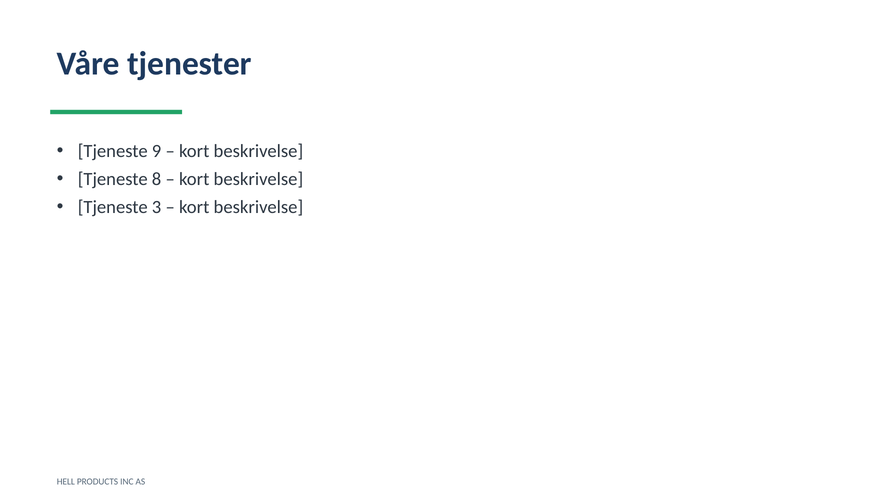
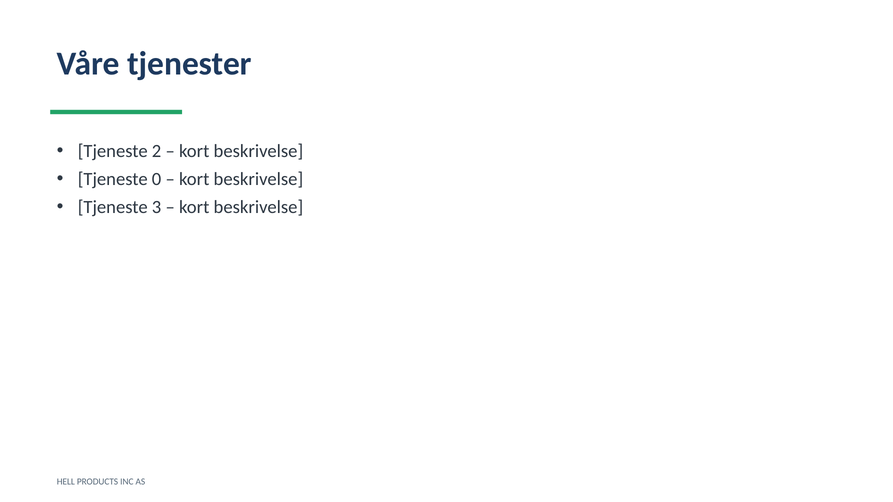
9: 9 -> 2
8: 8 -> 0
